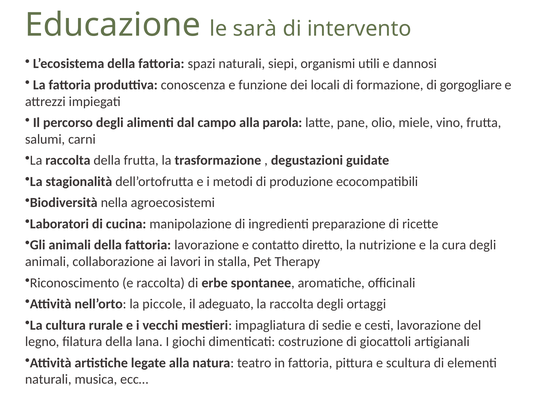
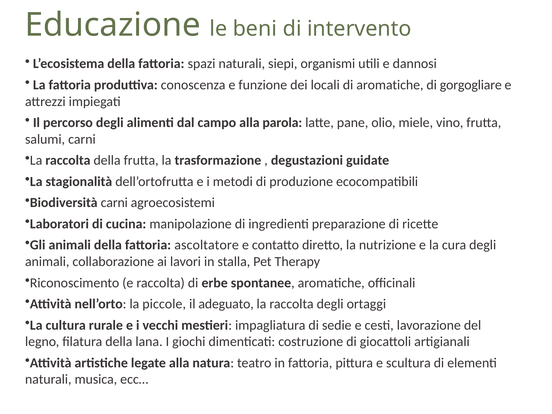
sarà: sarà -> beni
di formazione: formazione -> aromatiche
Biodiversità nella: nella -> carni
fattoria lavorazione: lavorazione -> ascoltatore
